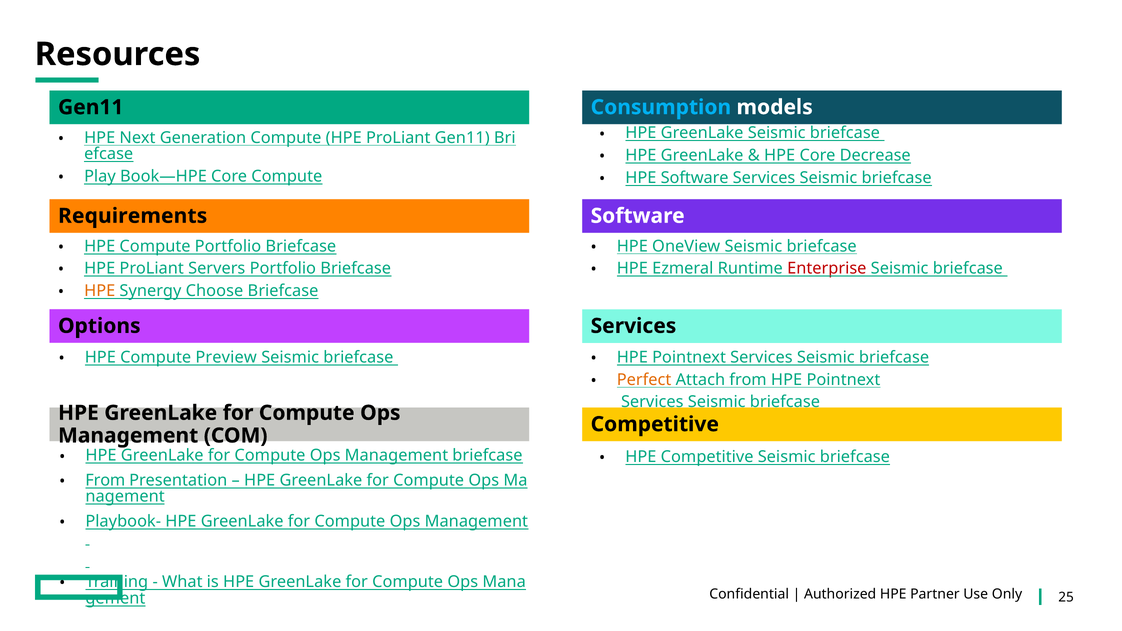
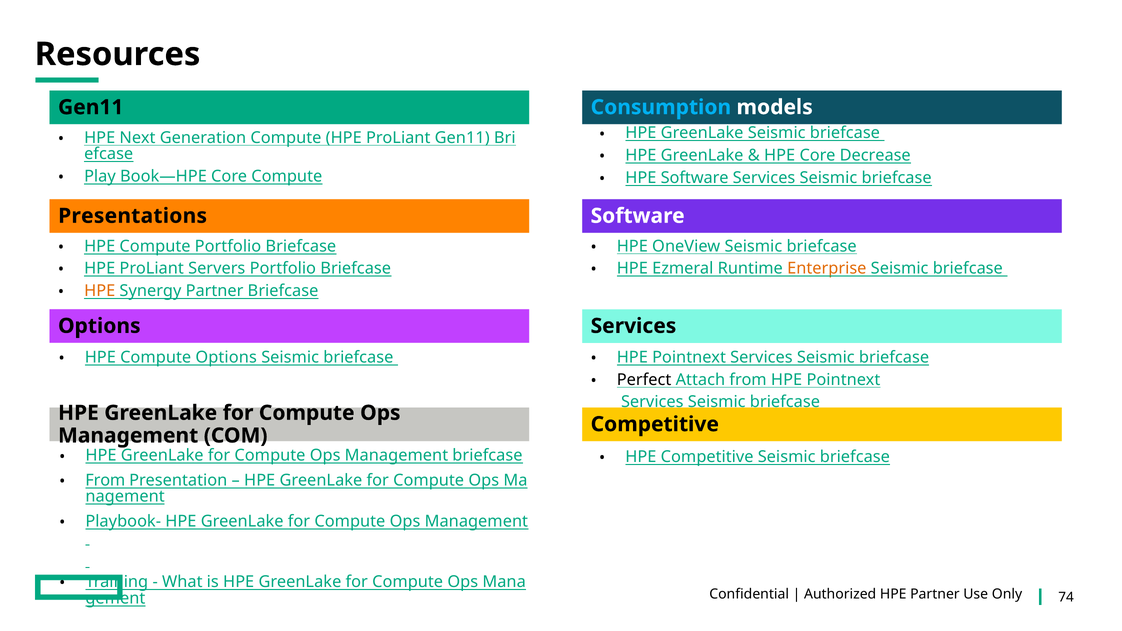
Requirements: Requirements -> Presentations
Enterprise colour: red -> orange
Synergy Choose: Choose -> Partner
Compute Preview: Preview -> Options
Perfect colour: orange -> black
25: 25 -> 74
